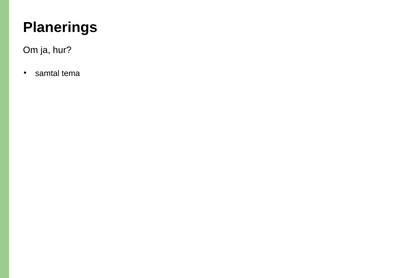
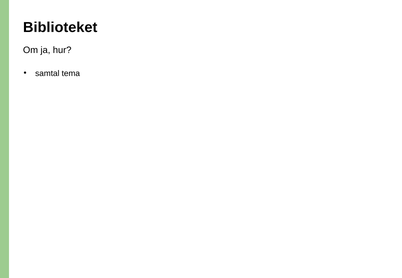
Planerings: Planerings -> Biblioteket
